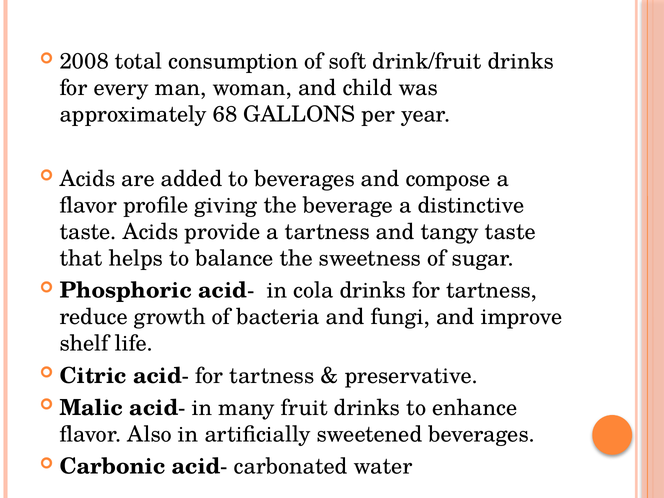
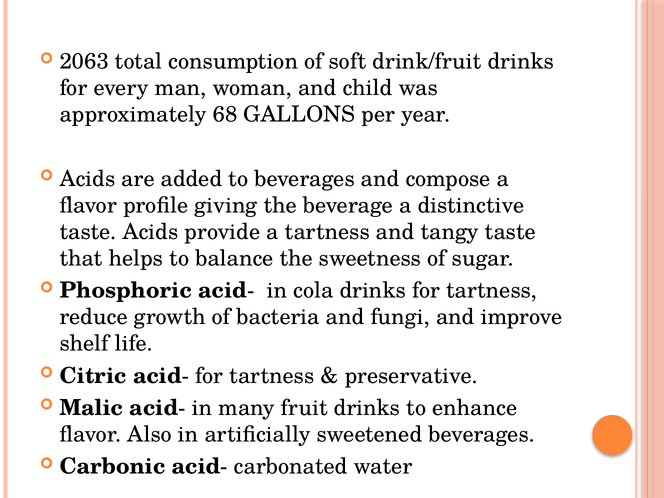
2008: 2008 -> 2063
